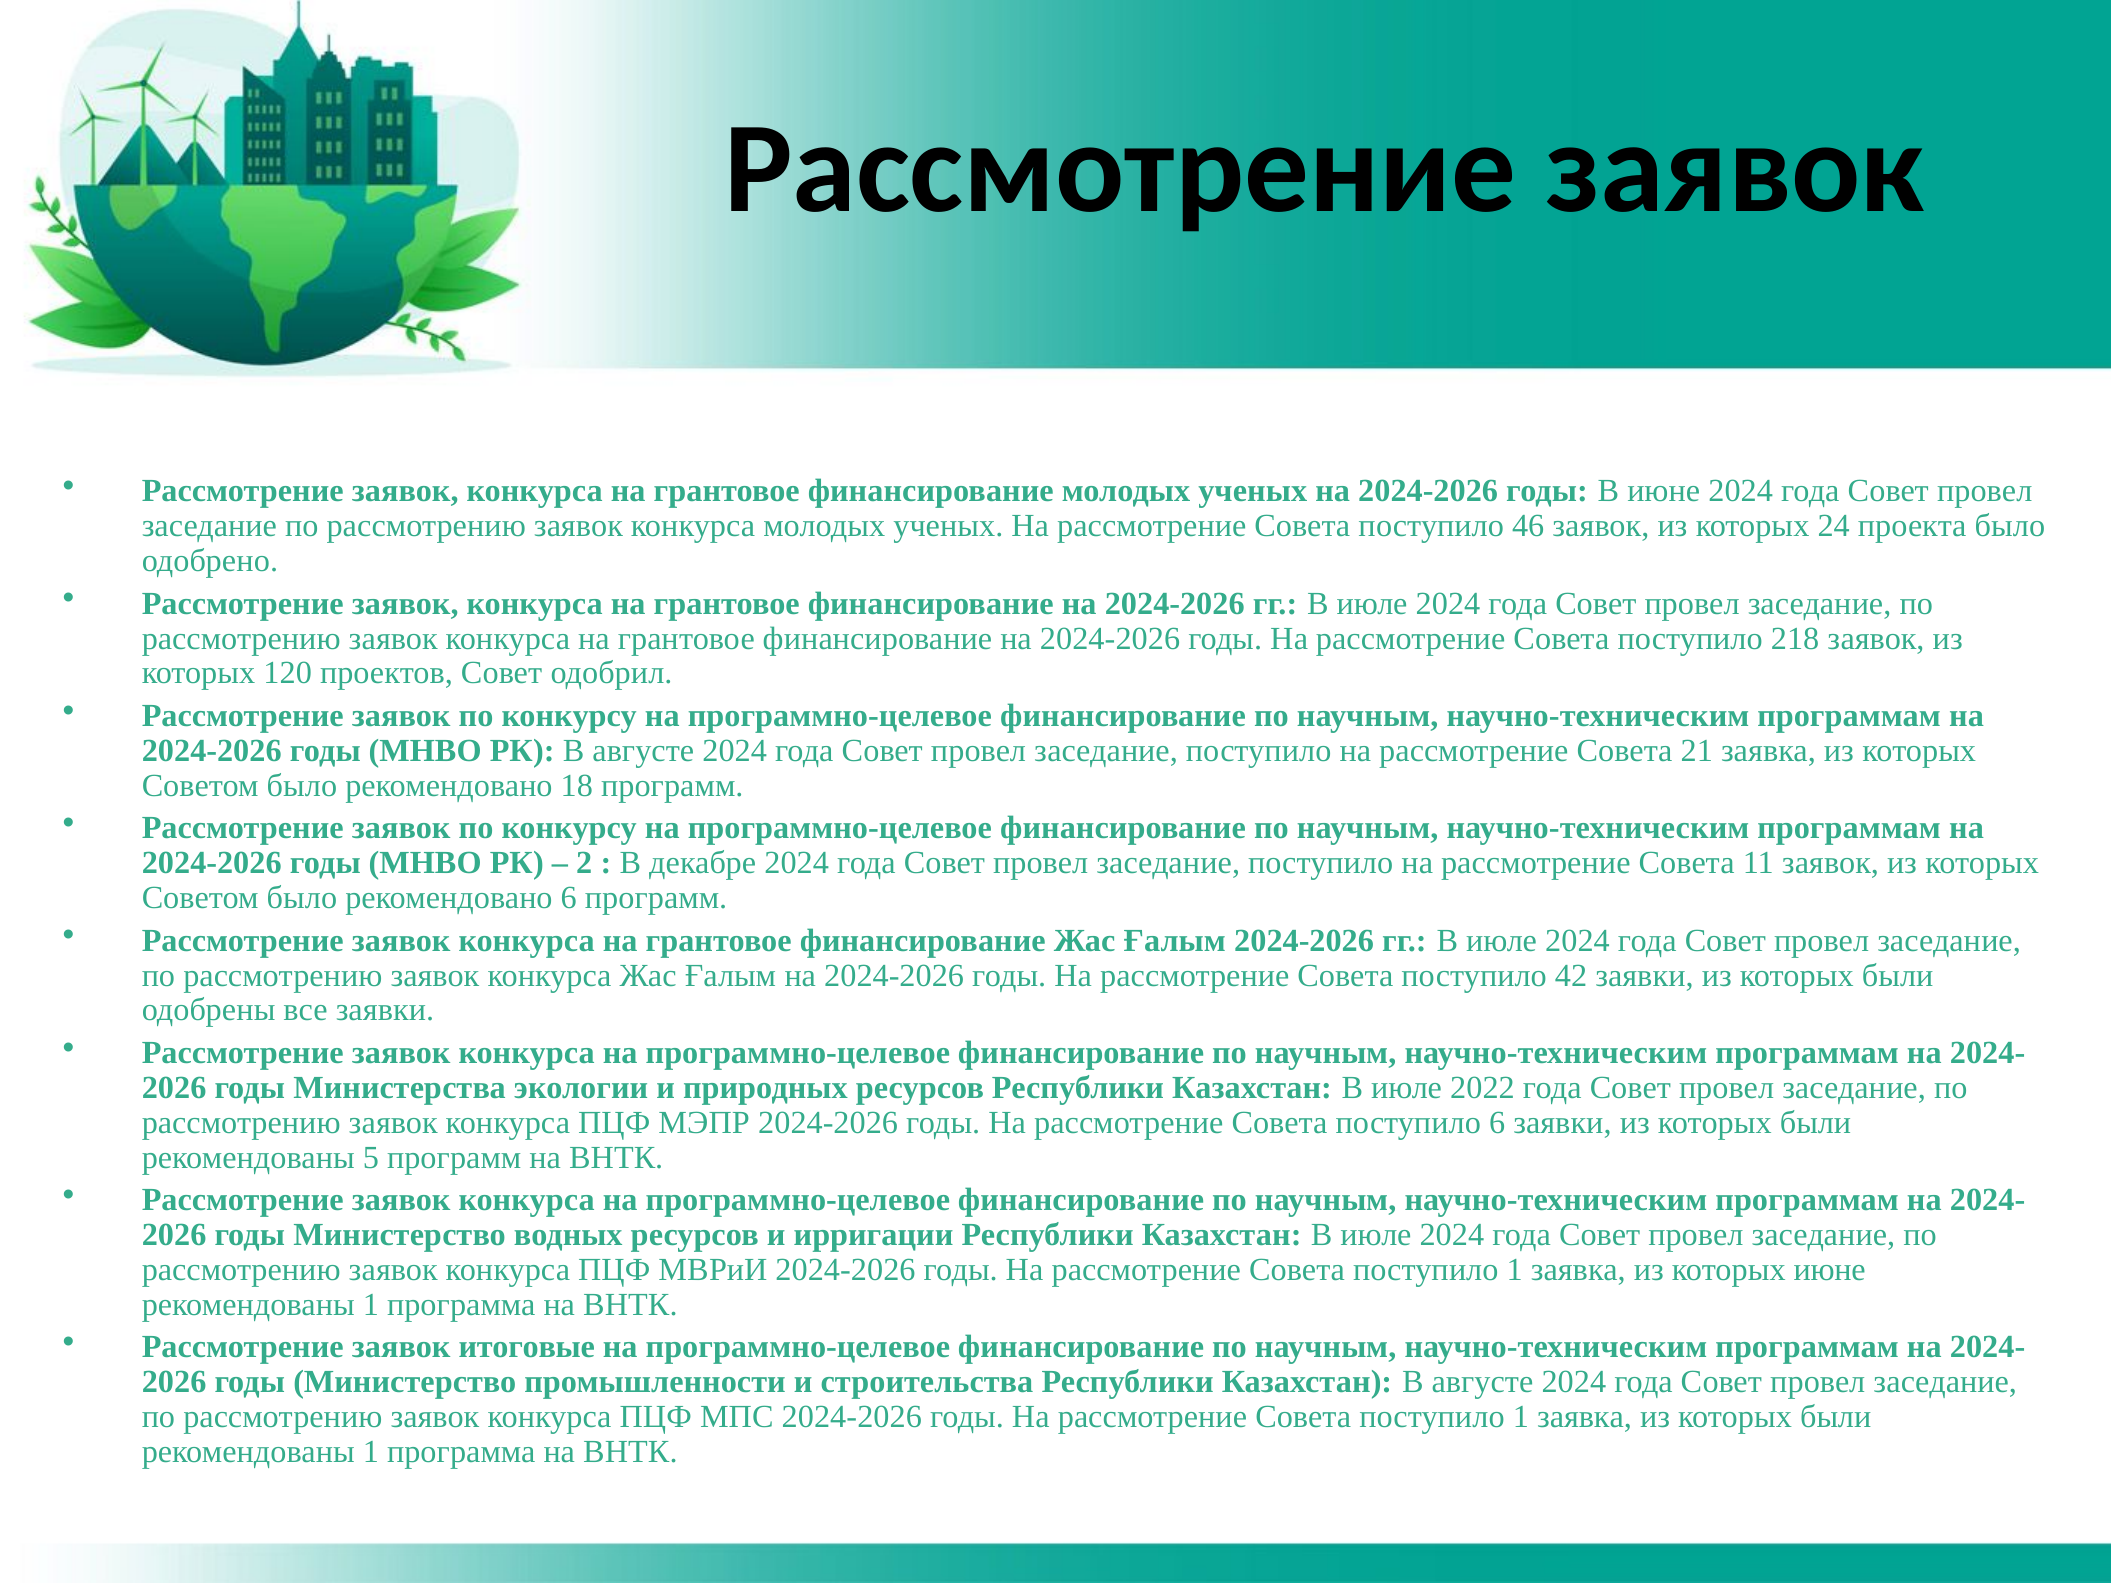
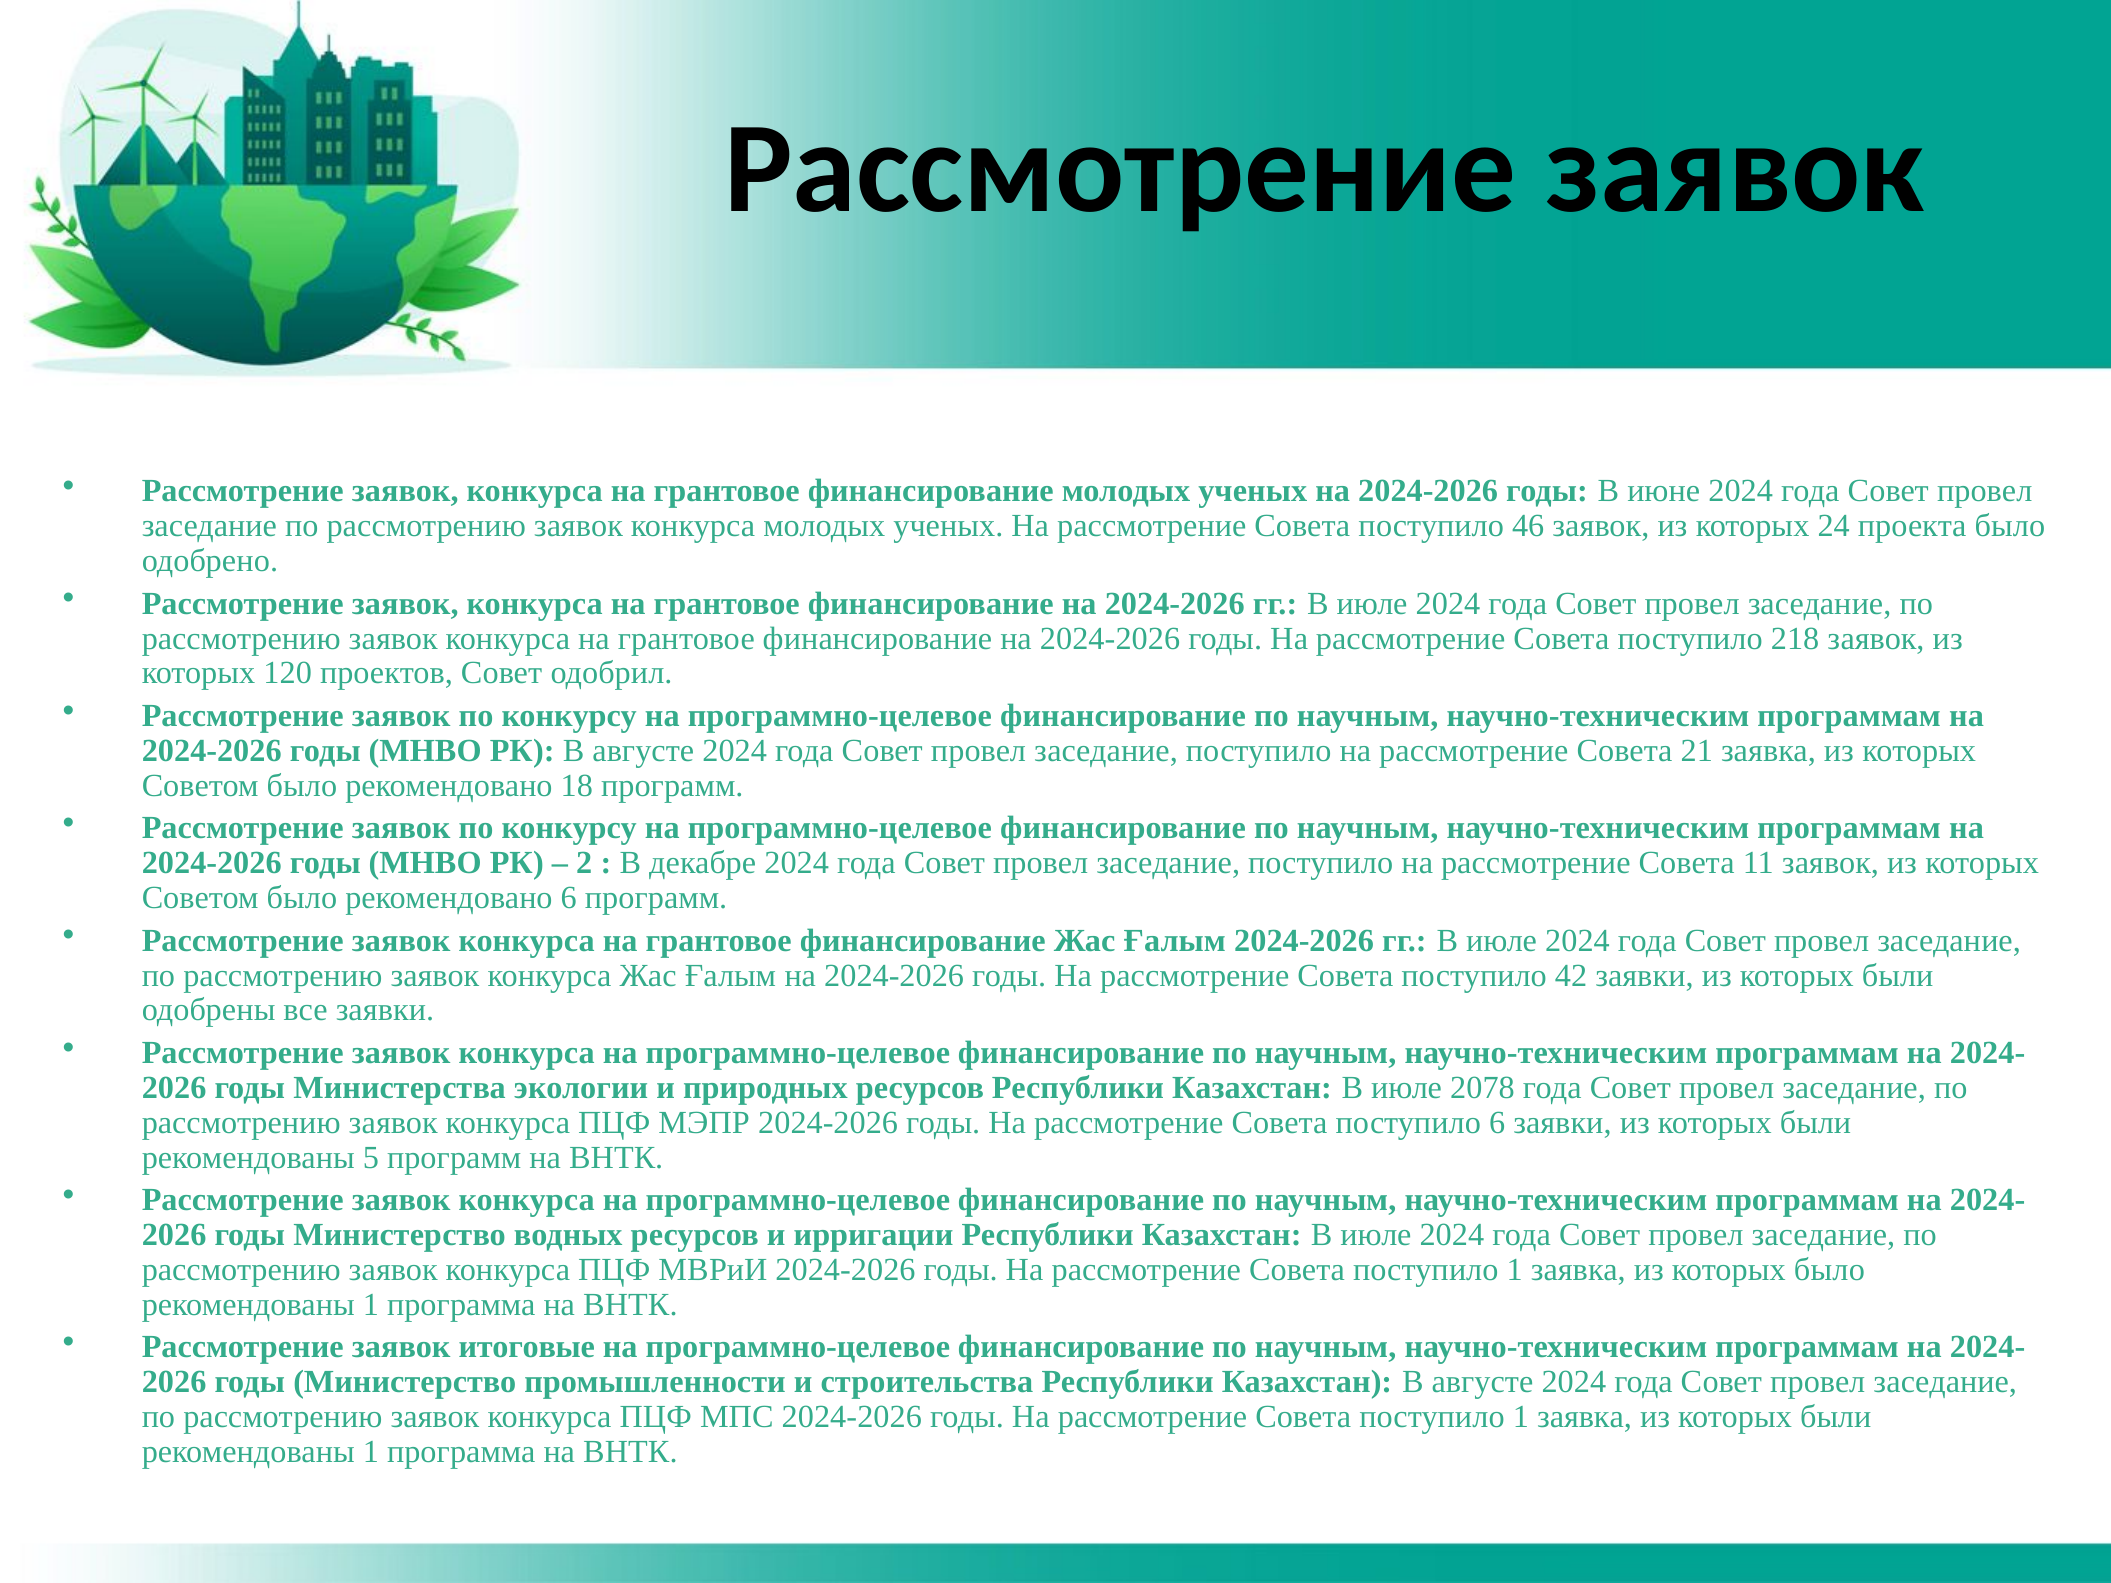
2022: 2022 -> 2078
которых июне: июне -> было
